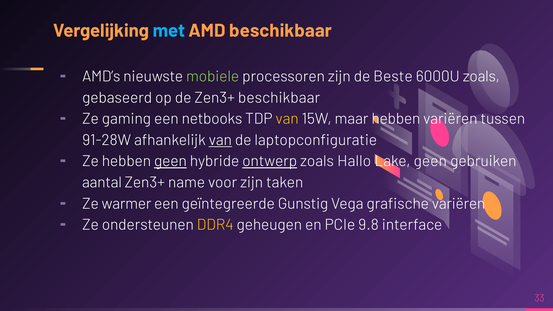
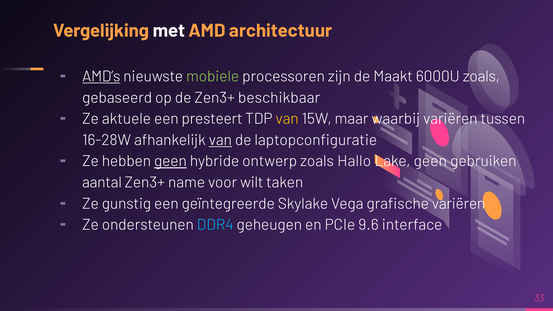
met colour: light blue -> white
AMD beschikbaar: beschikbaar -> architectuur
AMD’s underline: none -> present
Beste: Beste -> Maakt
gaming: gaming -> aktuele
netbooks: netbooks -> presteert
maar hebben: hebben -> waarbij
91-28W: 91-28W -> 16-28W
ontwerp underline: present -> none
voor zijn: zijn -> wilt
warmer: warmer -> gunstig
Gunstig: Gunstig -> Skylake
DDR4 colour: yellow -> light blue
9.8: 9.8 -> 9.6
